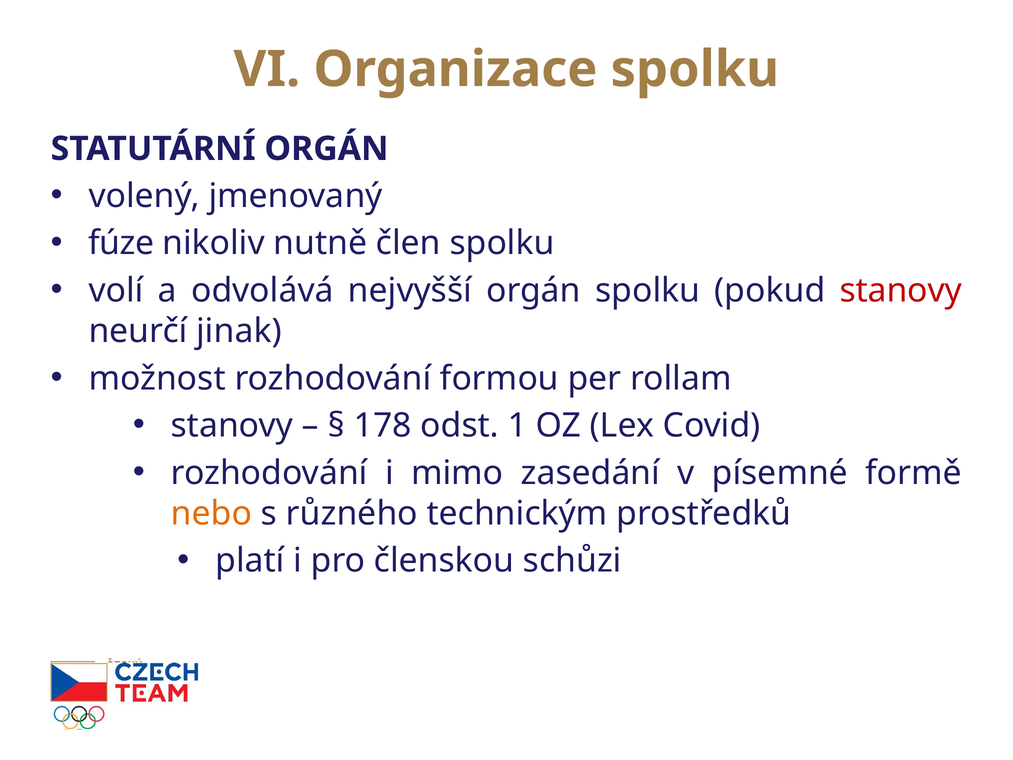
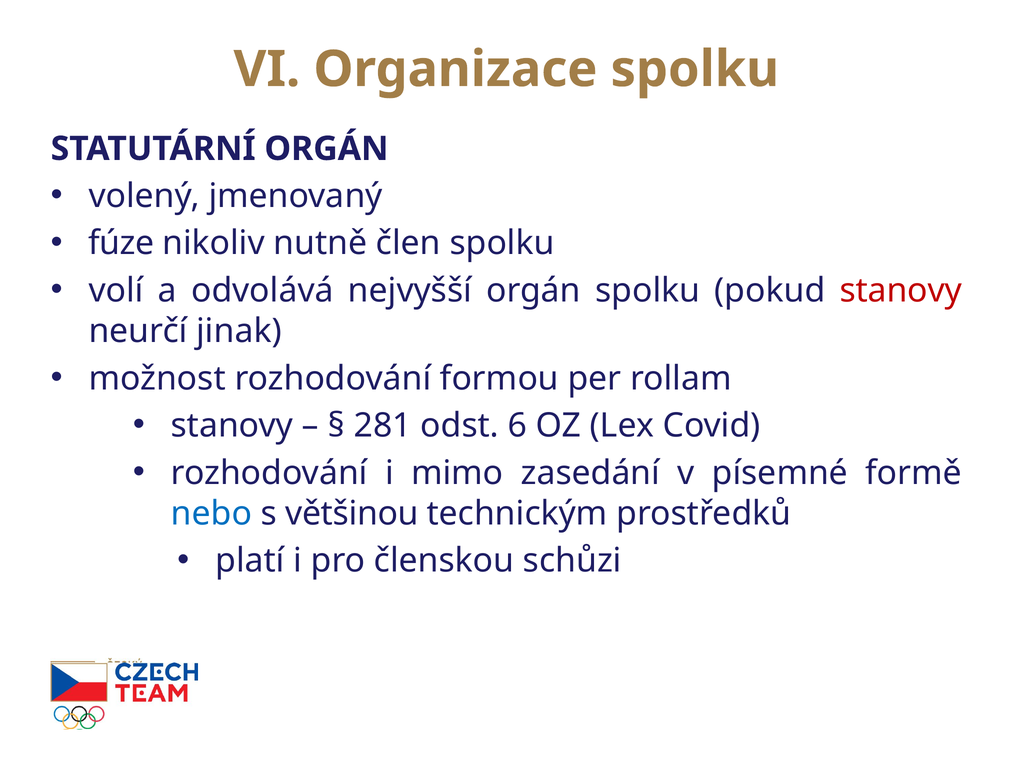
178: 178 -> 281
1: 1 -> 6
nebo colour: orange -> blue
různého: různého -> většinou
